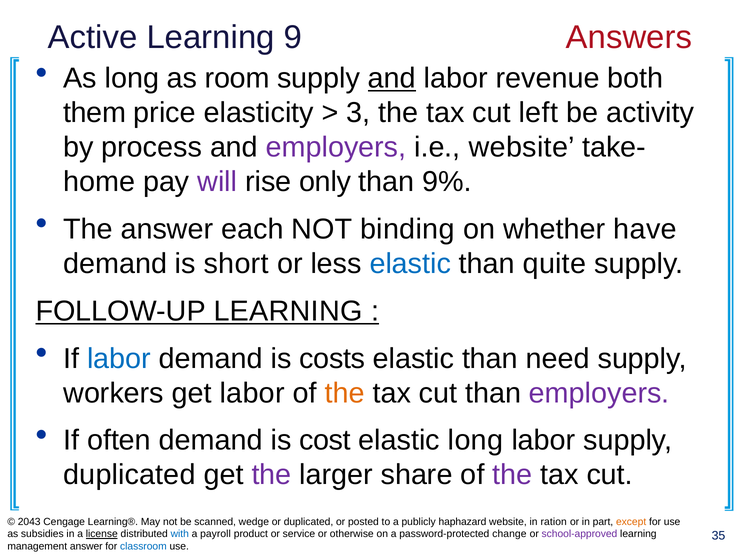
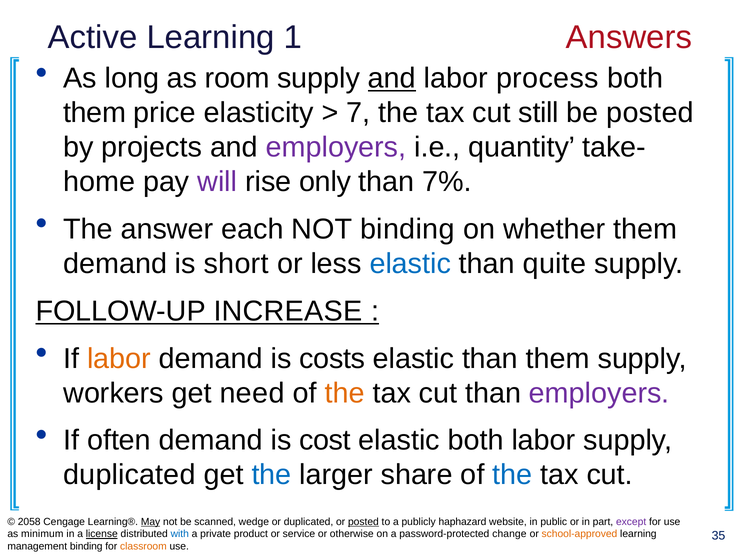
9: 9 -> 1
revenue: revenue -> process
3: 3 -> 7
left: left -> still
be activity: activity -> posted
process: process -> projects
i.e website: website -> quantity
9%: 9% -> 7%
whether have: have -> them
FOLLOW-UP LEARNING: LEARNING -> INCREASE
labor at (119, 359) colour: blue -> orange
than need: need -> them
get labor: labor -> need
elastic long: long -> both
the at (272, 475) colour: purple -> blue
the at (512, 475) colour: purple -> blue
2043: 2043 -> 2058
May underline: none -> present
posted at (363, 522) underline: none -> present
ration: ration -> public
except colour: orange -> purple
subsidies: subsidies -> minimum
payroll: payroll -> private
school-approved colour: purple -> orange
management answer: answer -> binding
classroom colour: blue -> orange
